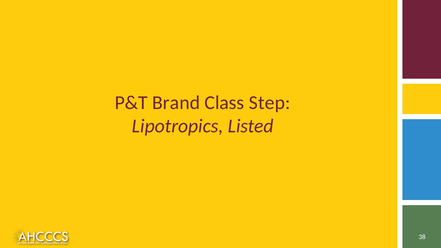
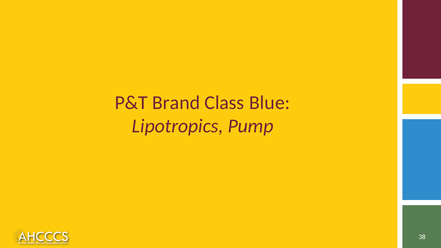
Step: Step -> Blue
Listed: Listed -> Pump
